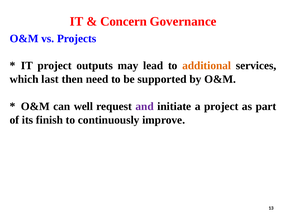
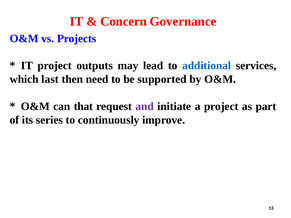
additional colour: orange -> blue
well: well -> that
finish: finish -> series
